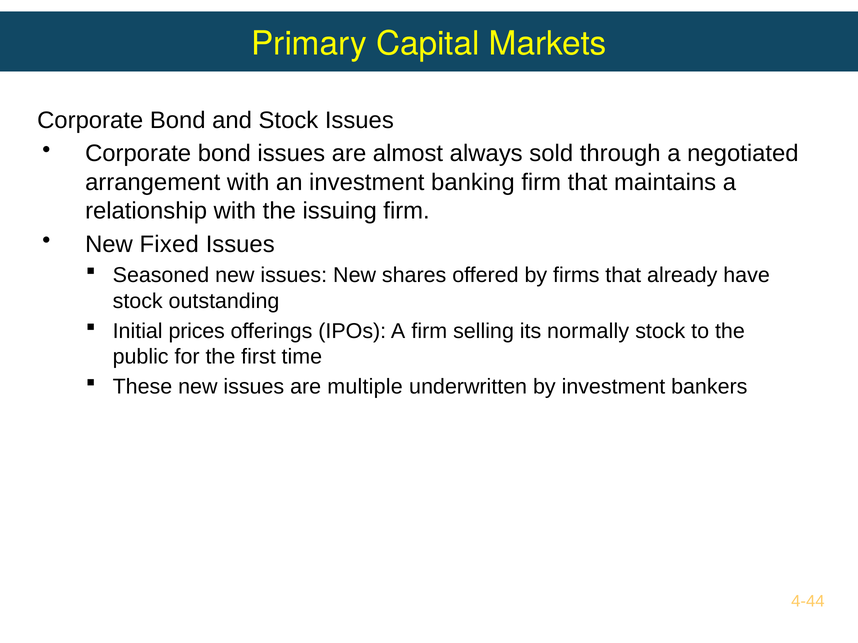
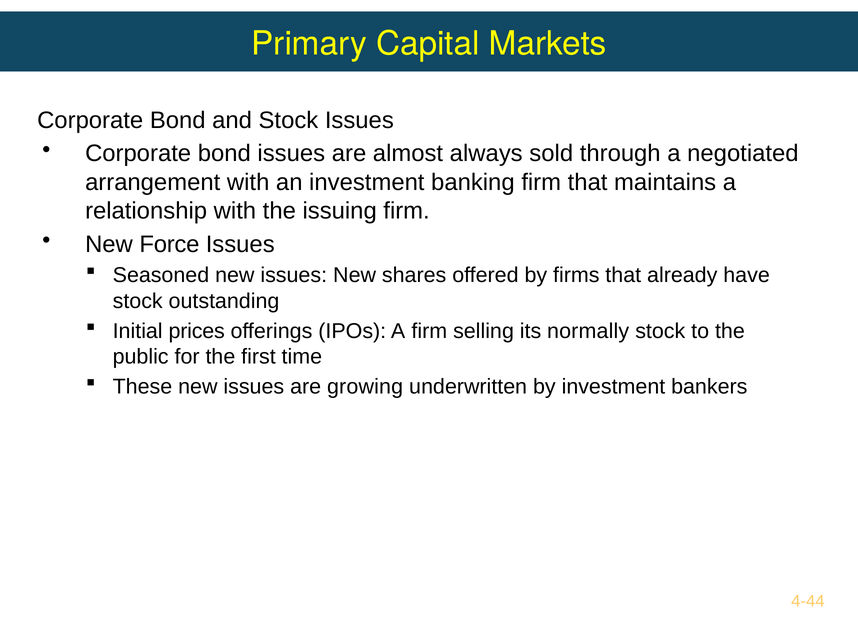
Fixed: Fixed -> Force
multiple: multiple -> growing
